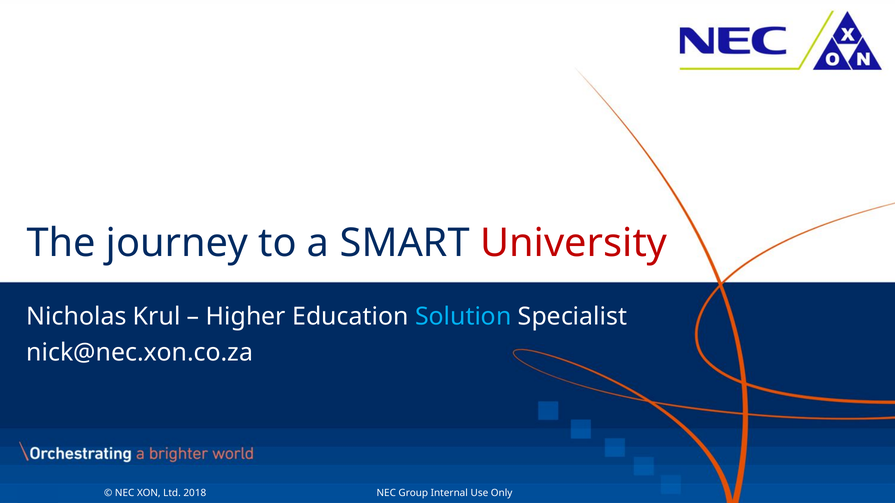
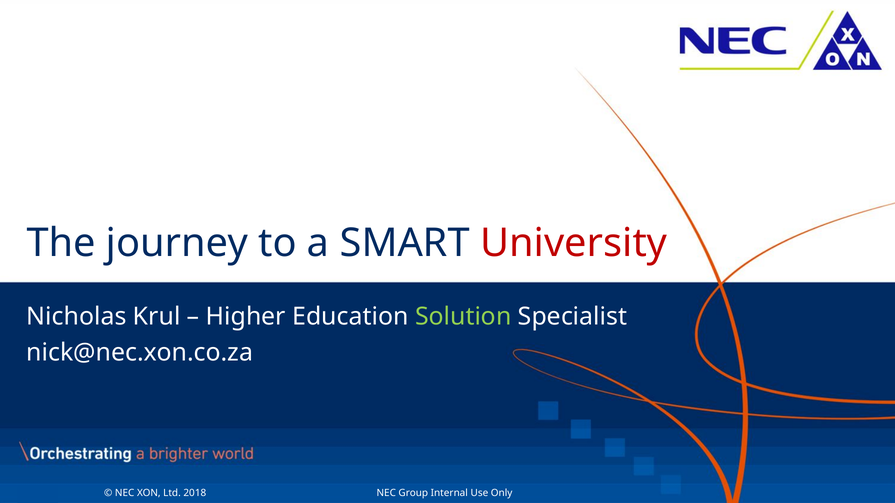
Solution colour: light blue -> light green
